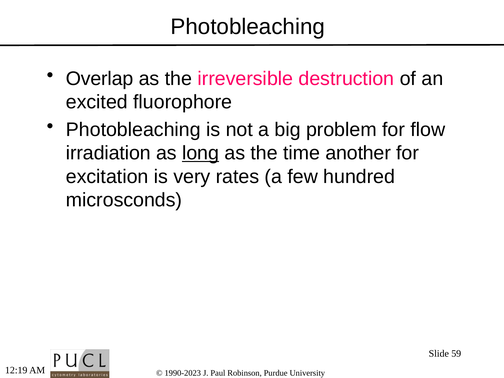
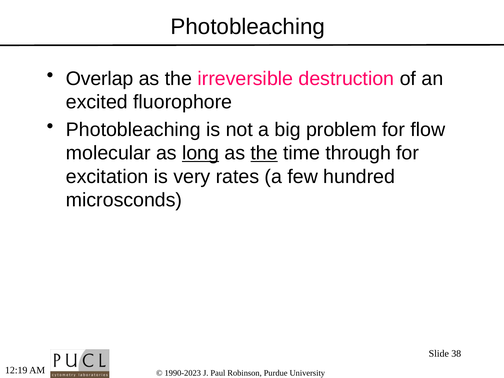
irradiation: irradiation -> molecular
the at (264, 153) underline: none -> present
another: another -> through
59: 59 -> 38
